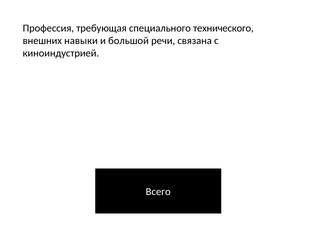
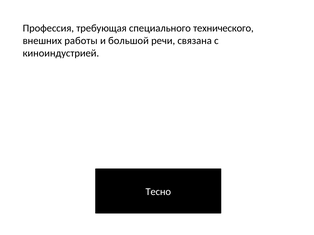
навыки: навыки -> работы
Всего: Всего -> Тесно
